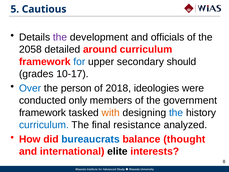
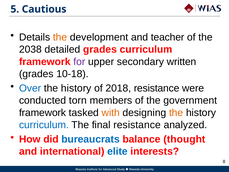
the at (60, 37) colour: purple -> orange
officials: officials -> teacher
2058: 2058 -> 2038
detailed around: around -> grades
for colour: blue -> purple
should: should -> written
10-17: 10-17 -> 10-18
person at (76, 88): person -> history
2018 ideologies: ideologies -> resistance
only: only -> torn
the at (176, 113) colour: blue -> orange
elite colour: black -> blue
